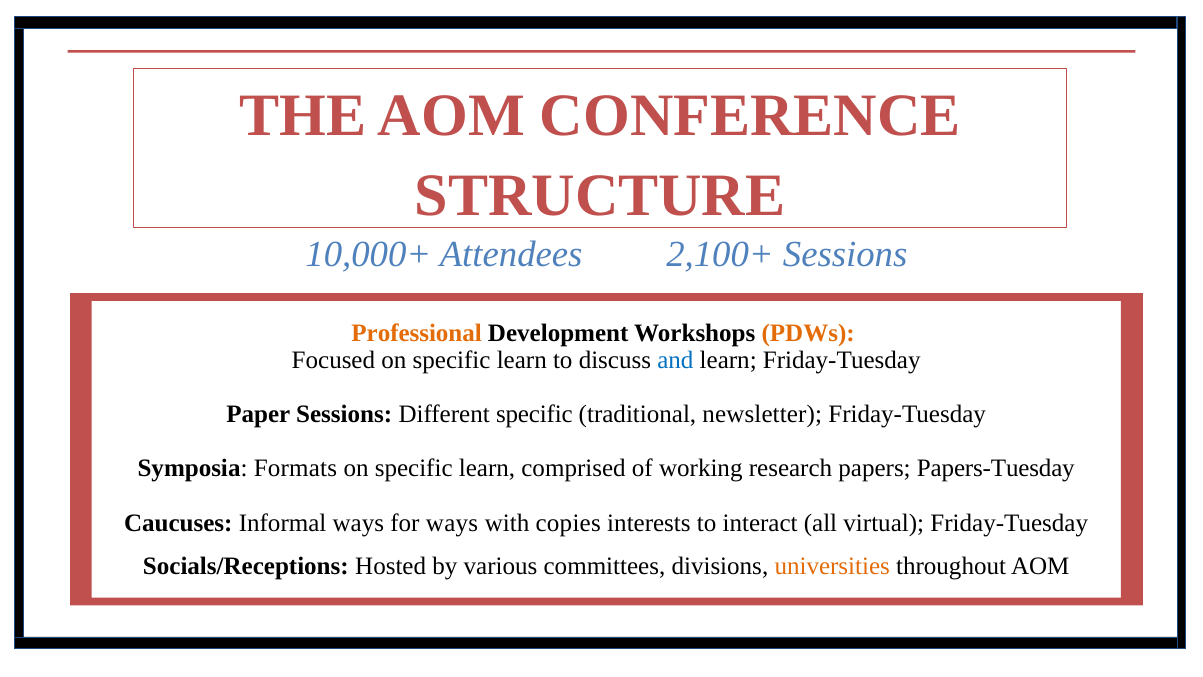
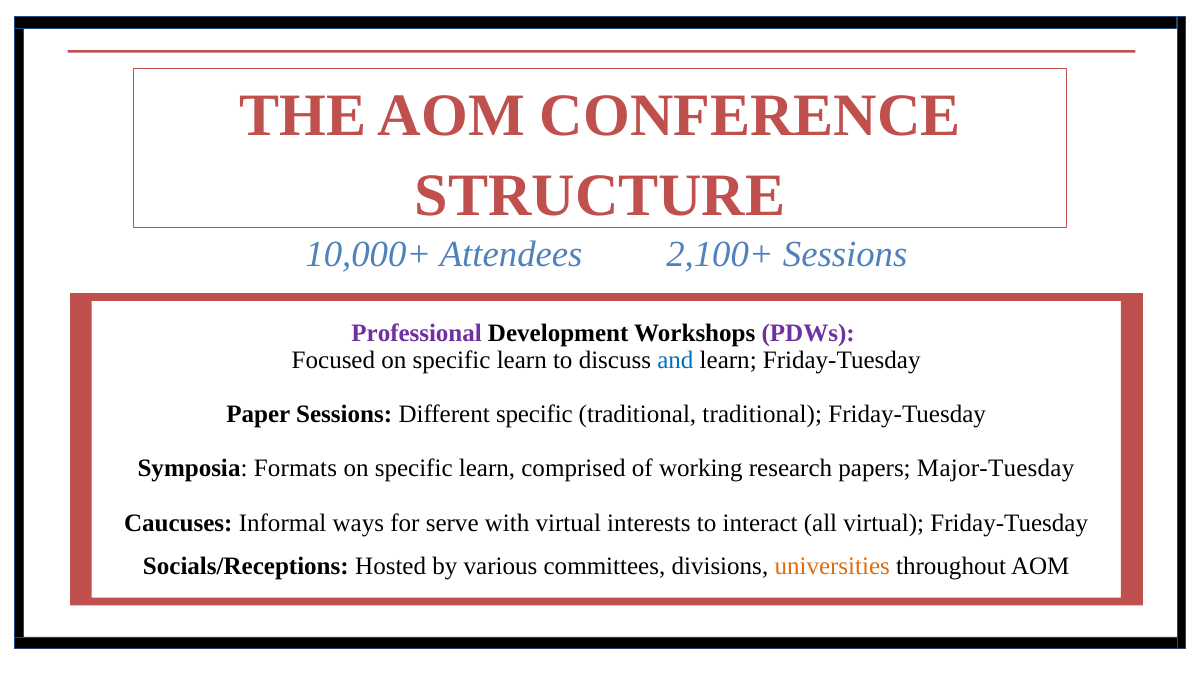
Professional colour: orange -> purple
PDWs colour: orange -> purple
traditional newsletter: newsletter -> traditional
Papers-Tuesday: Papers-Tuesday -> Major-Tuesday
for ways: ways -> serve
with copies: copies -> virtual
